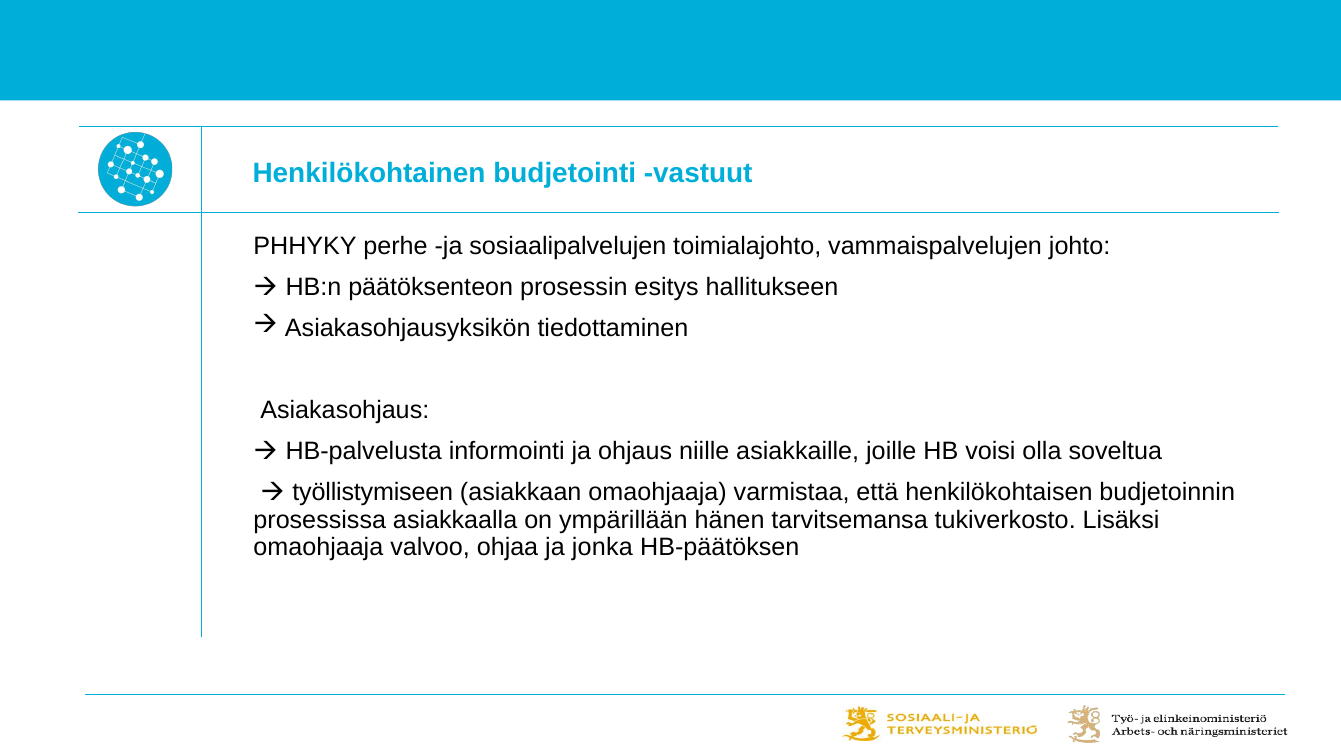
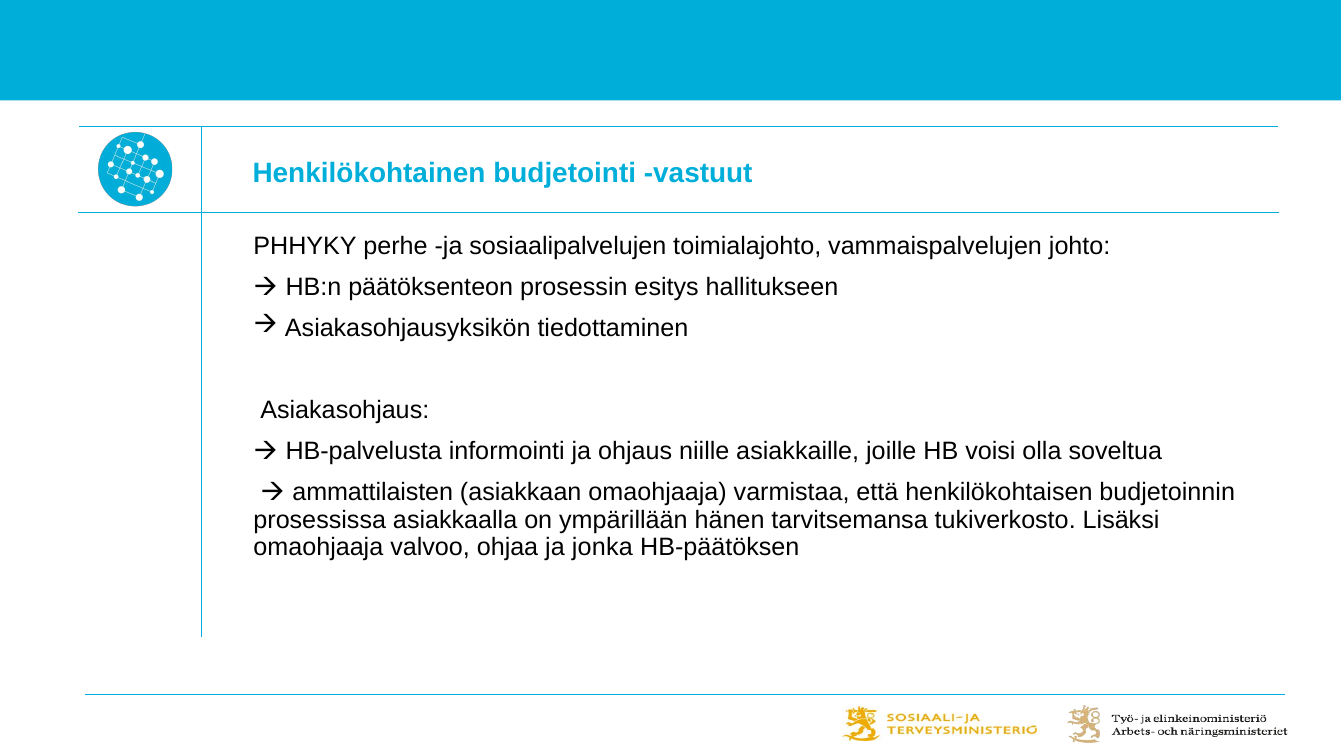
työllistymiseen: työllistymiseen -> ammattilaisten
